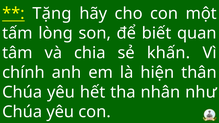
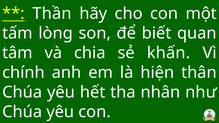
Tặng: Tặng -> Thần
